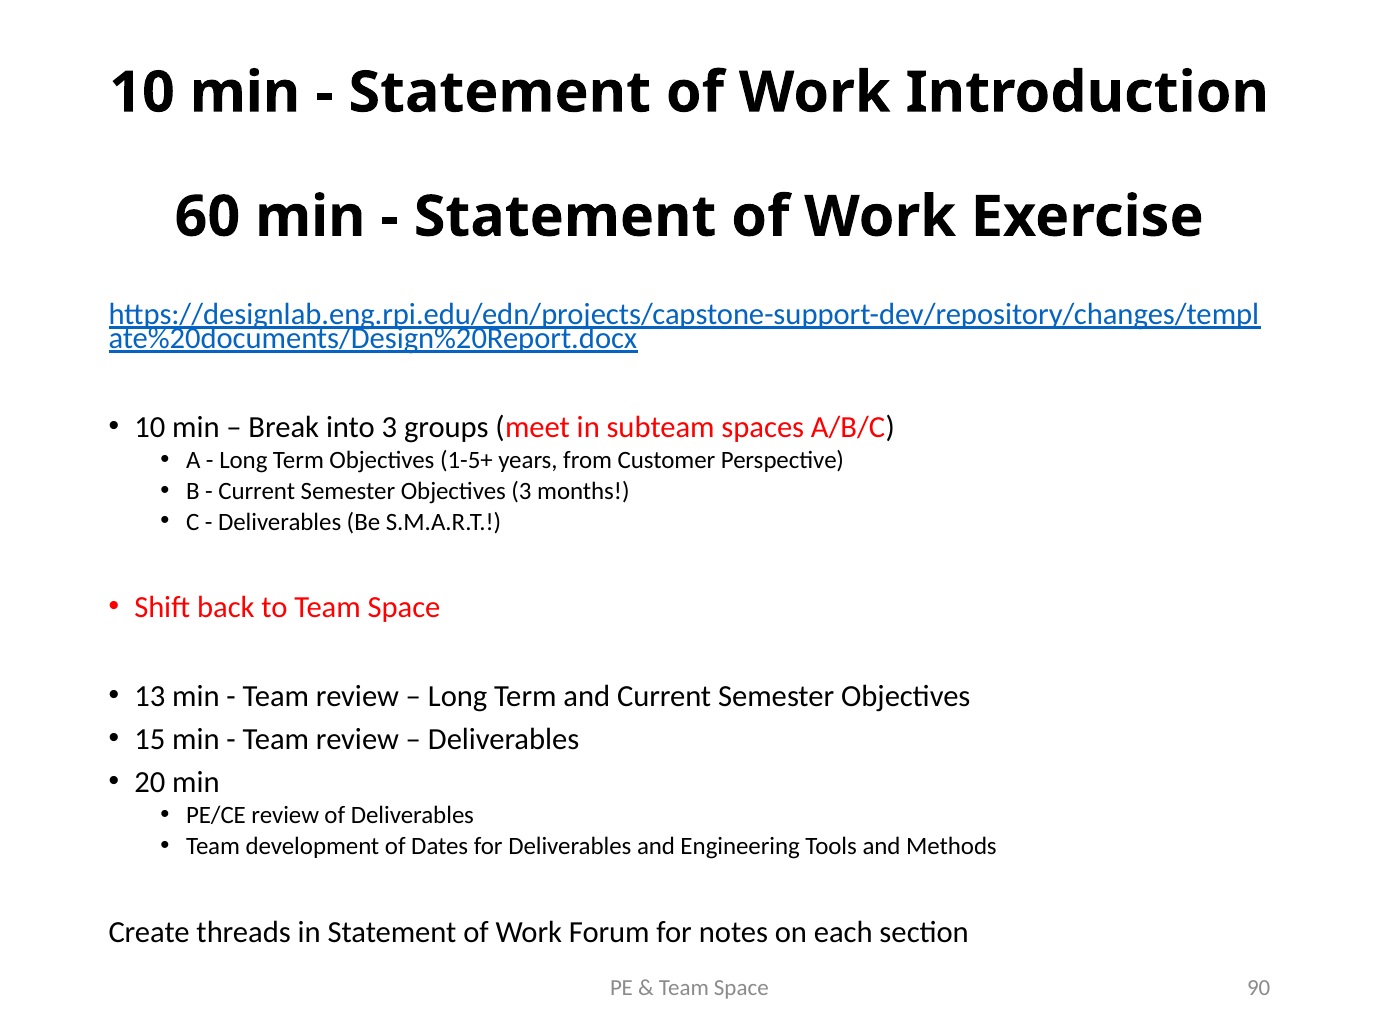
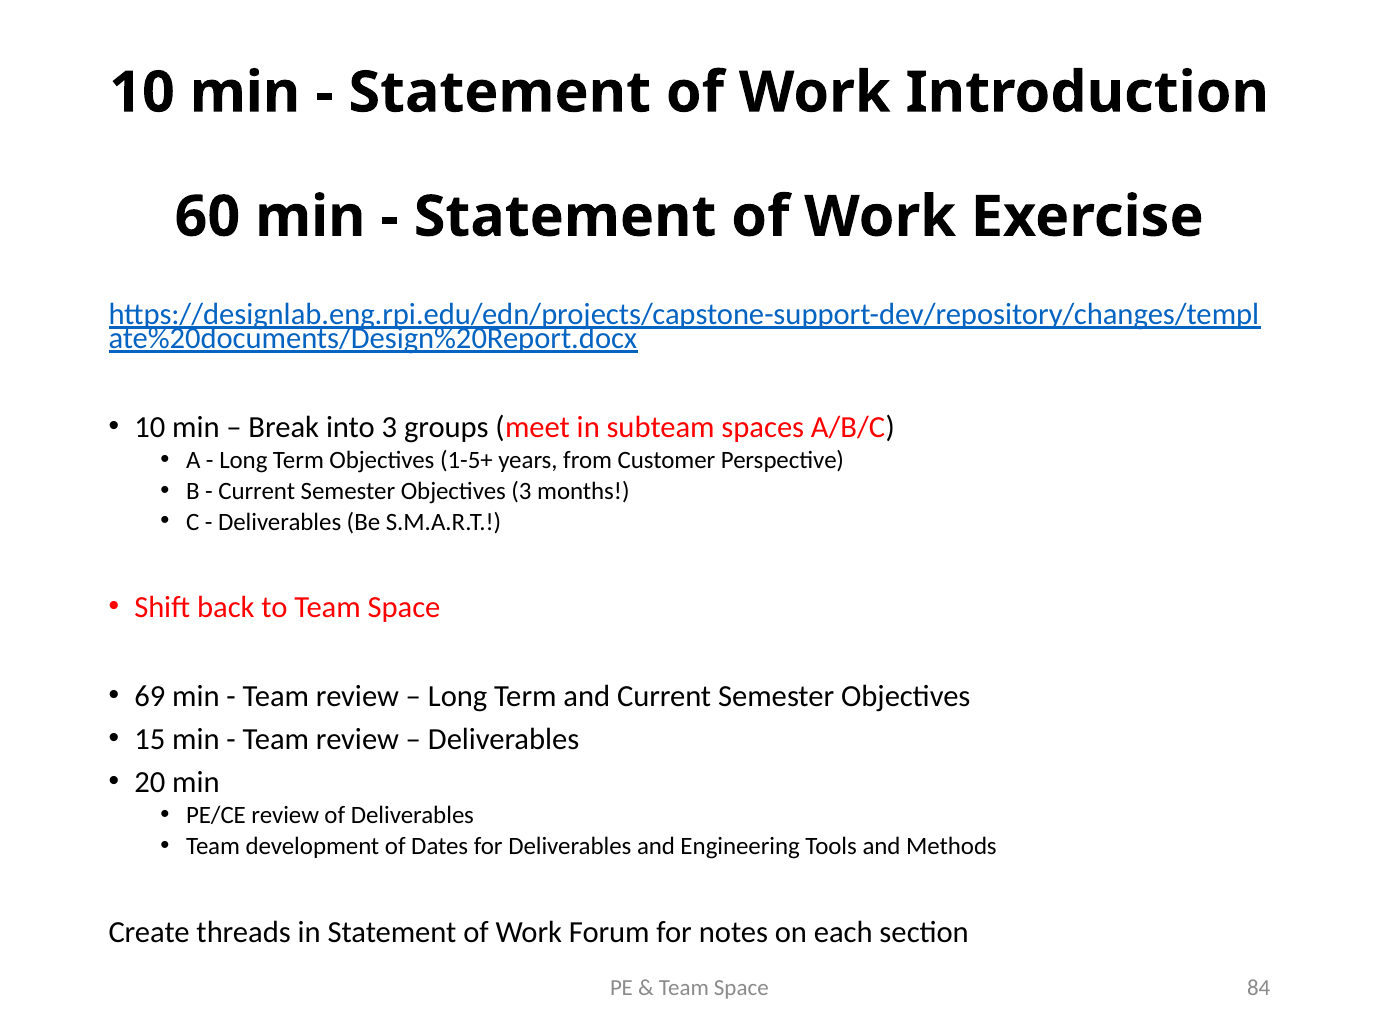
13: 13 -> 69
90: 90 -> 84
